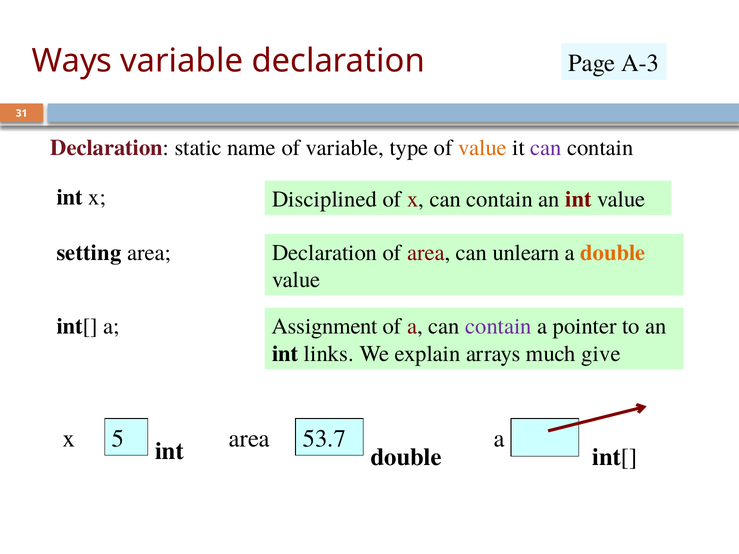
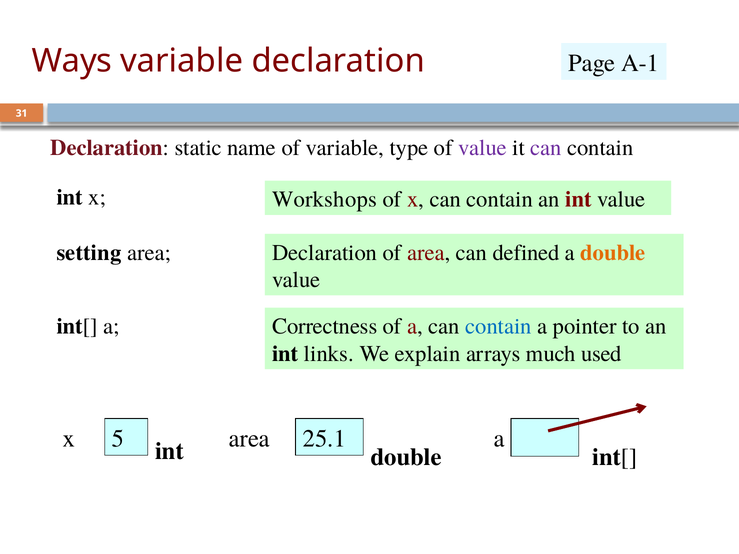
A-3: A-3 -> A-1
value at (483, 148) colour: orange -> purple
Disciplined: Disciplined -> Workshops
unlearn: unlearn -> defined
Assignment: Assignment -> Correctness
contain at (498, 327) colour: purple -> blue
give: give -> used
53.7: 53.7 -> 25.1
